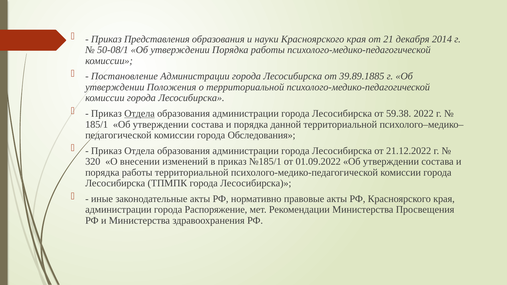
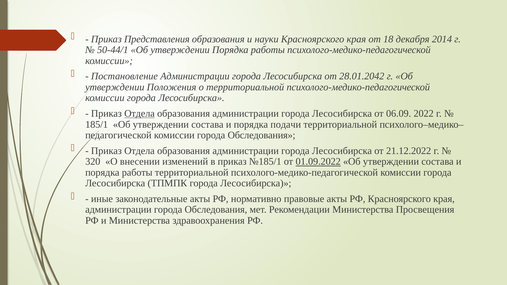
21: 21 -> 18
50-08/1: 50-08/1 -> 50-44/1
39.89.1885: 39.89.1885 -> 28.01.2042
59.38: 59.38 -> 06.09
данной: данной -> подачи
01.09.2022 underline: none -> present
администрации города Распоряжение: Распоряжение -> Обследования
